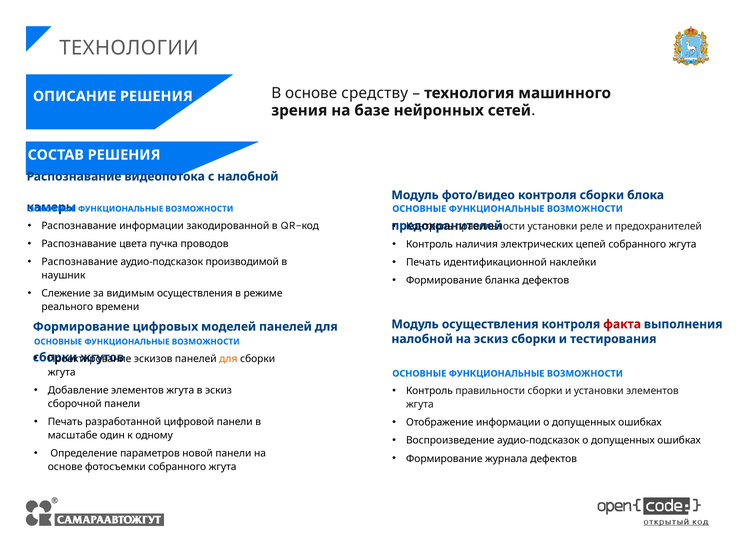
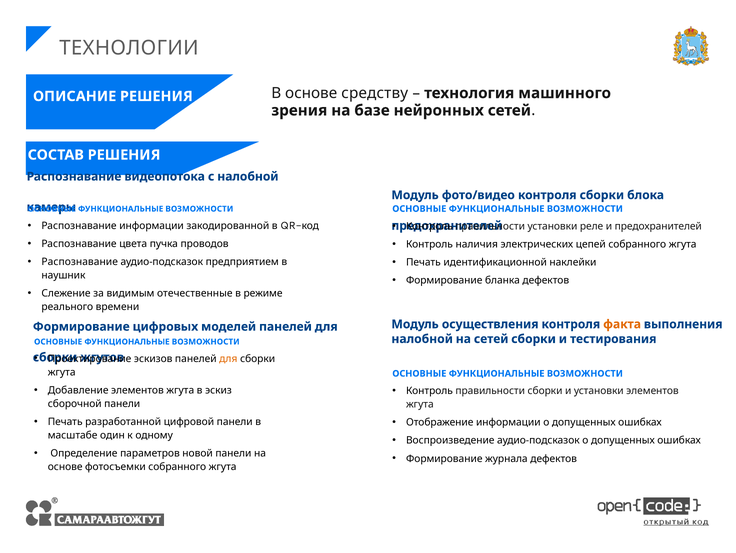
производимой: производимой -> предприятием
видимым осуществления: осуществления -> отечественные
факта colour: red -> orange
на эскиз: эскиз -> сетей
